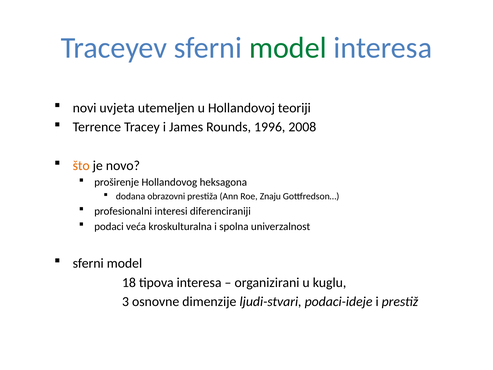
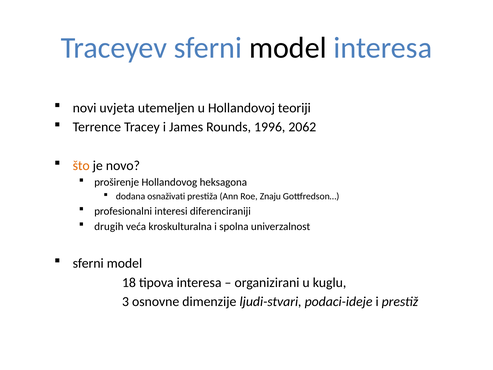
model at (288, 48) colour: green -> black
2008: 2008 -> 2062
obrazovni: obrazovni -> osnaživati
podaci: podaci -> drugih
